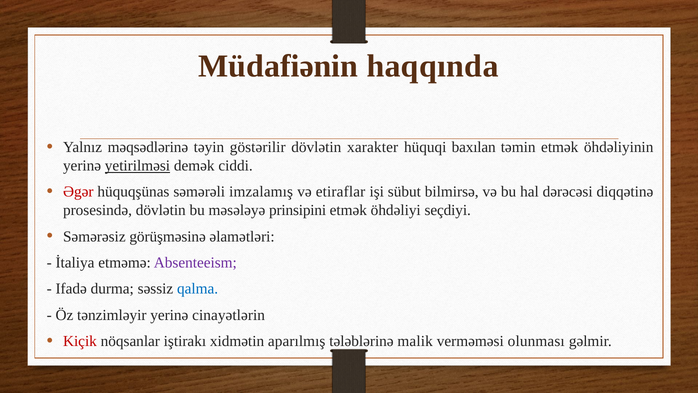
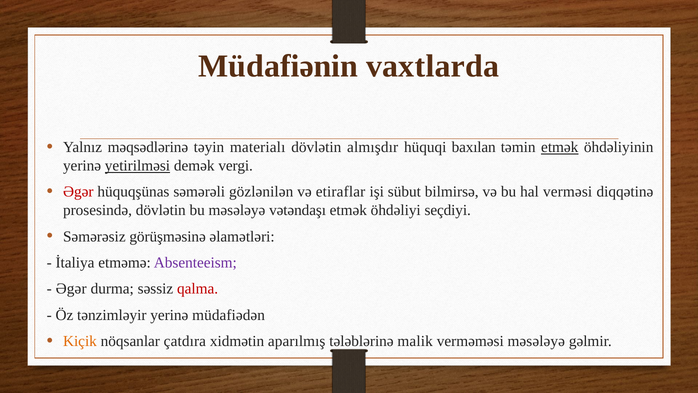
haqqında: haqqında -> vaxtlarda
göstərilir: göstərilir -> materialı
xarakter: xarakter -> almışdır
etmək at (560, 147) underline: none -> present
ciddi: ciddi -> vergi
imzalamış: imzalamış -> gözlənilən
dərəcəsi: dərəcəsi -> verməsi
prinsipini: prinsipini -> vətəndaşı
Ifadə at (71, 289): Ifadə -> Əgər
qalma colour: blue -> red
cinayətlərin: cinayətlərin -> müdafiədən
Kiçik colour: red -> orange
iştirakı: iştirakı -> çatdıra
verməməsi olunması: olunması -> məsələyə
